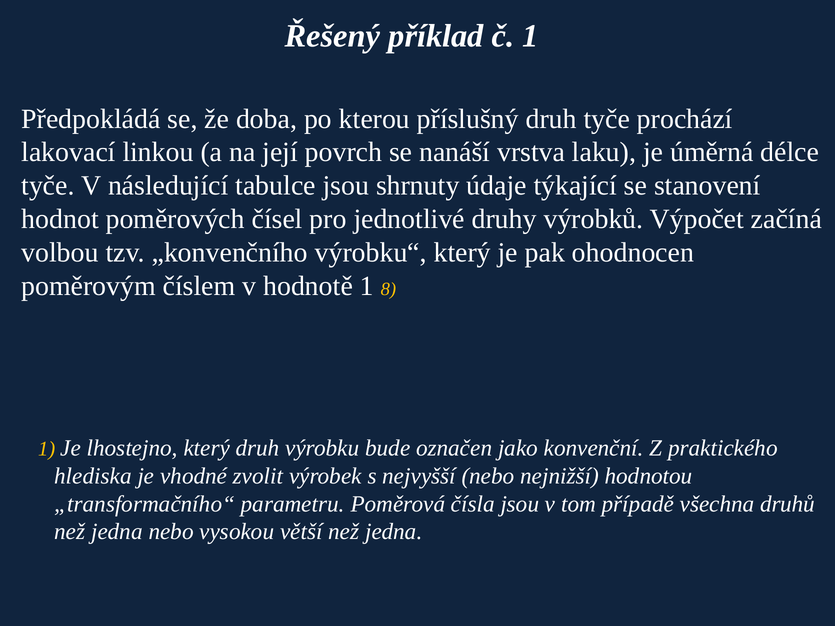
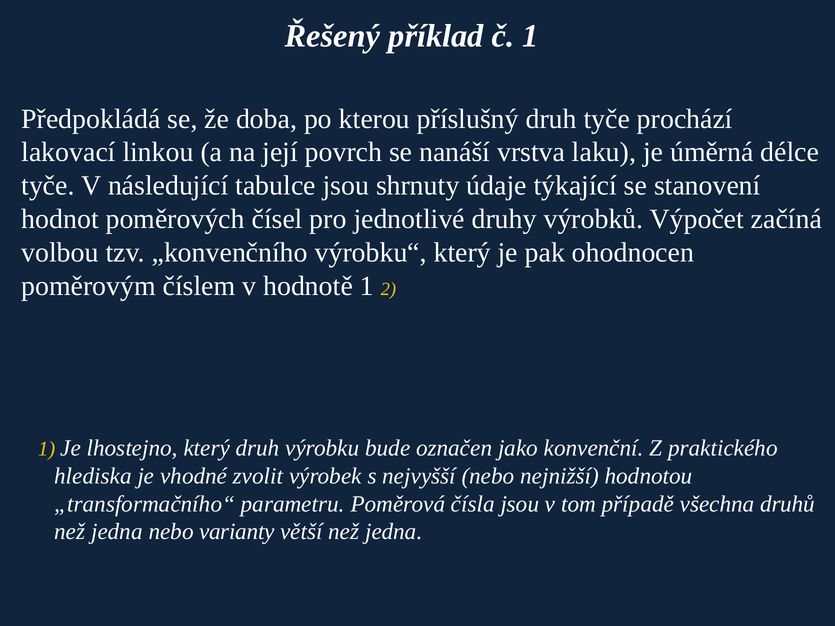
8: 8 -> 2
vysokou: vysokou -> varianty
